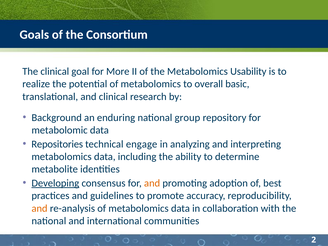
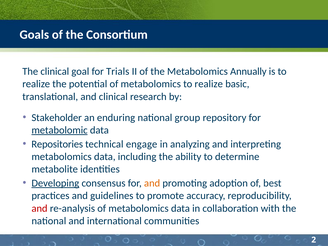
More: More -> Trials
Usability: Usability -> Annually
metabolomics to overall: overall -> realize
Background: Background -> Stakeholder
metabolomic underline: none -> present
and at (40, 208) colour: orange -> red
